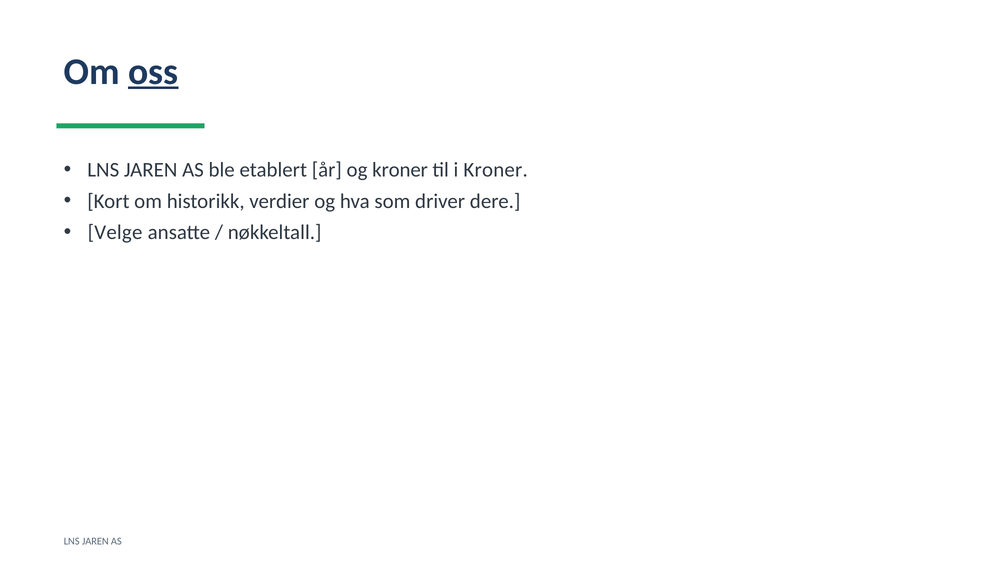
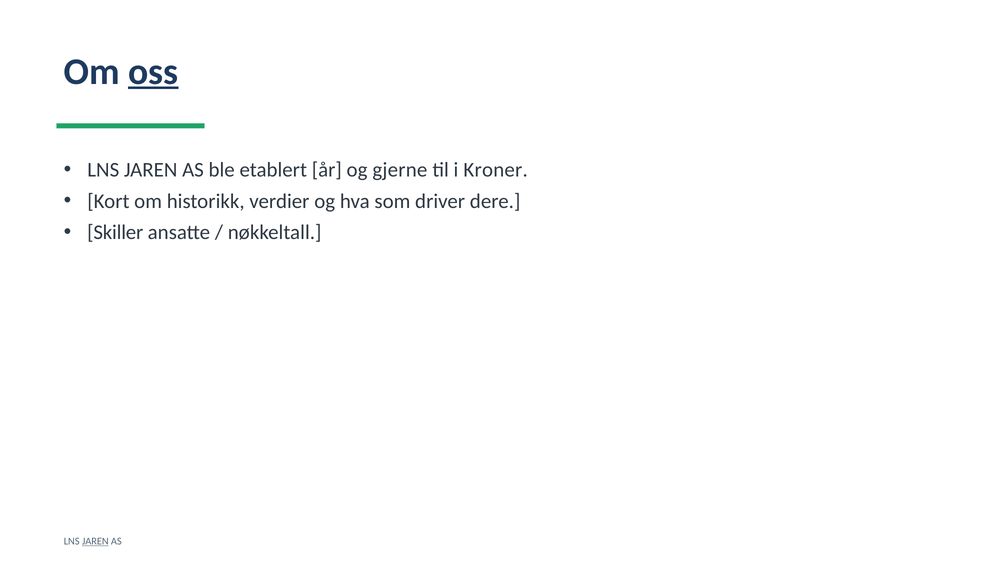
og kroner: kroner -> gjerne
Velge: Velge -> Skiller
JAREN at (95, 541) underline: none -> present
